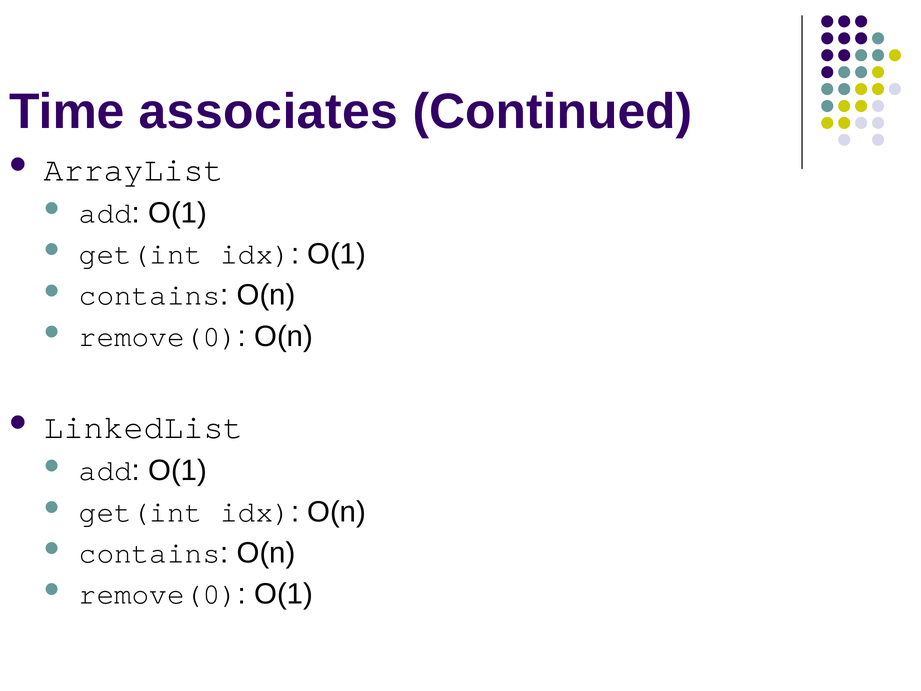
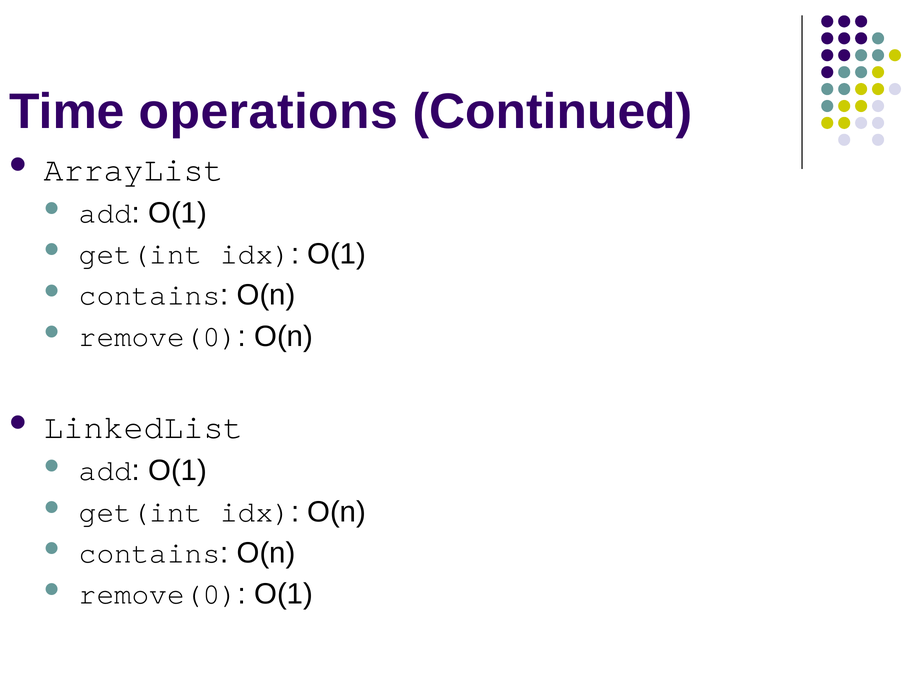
associates: associates -> operations
